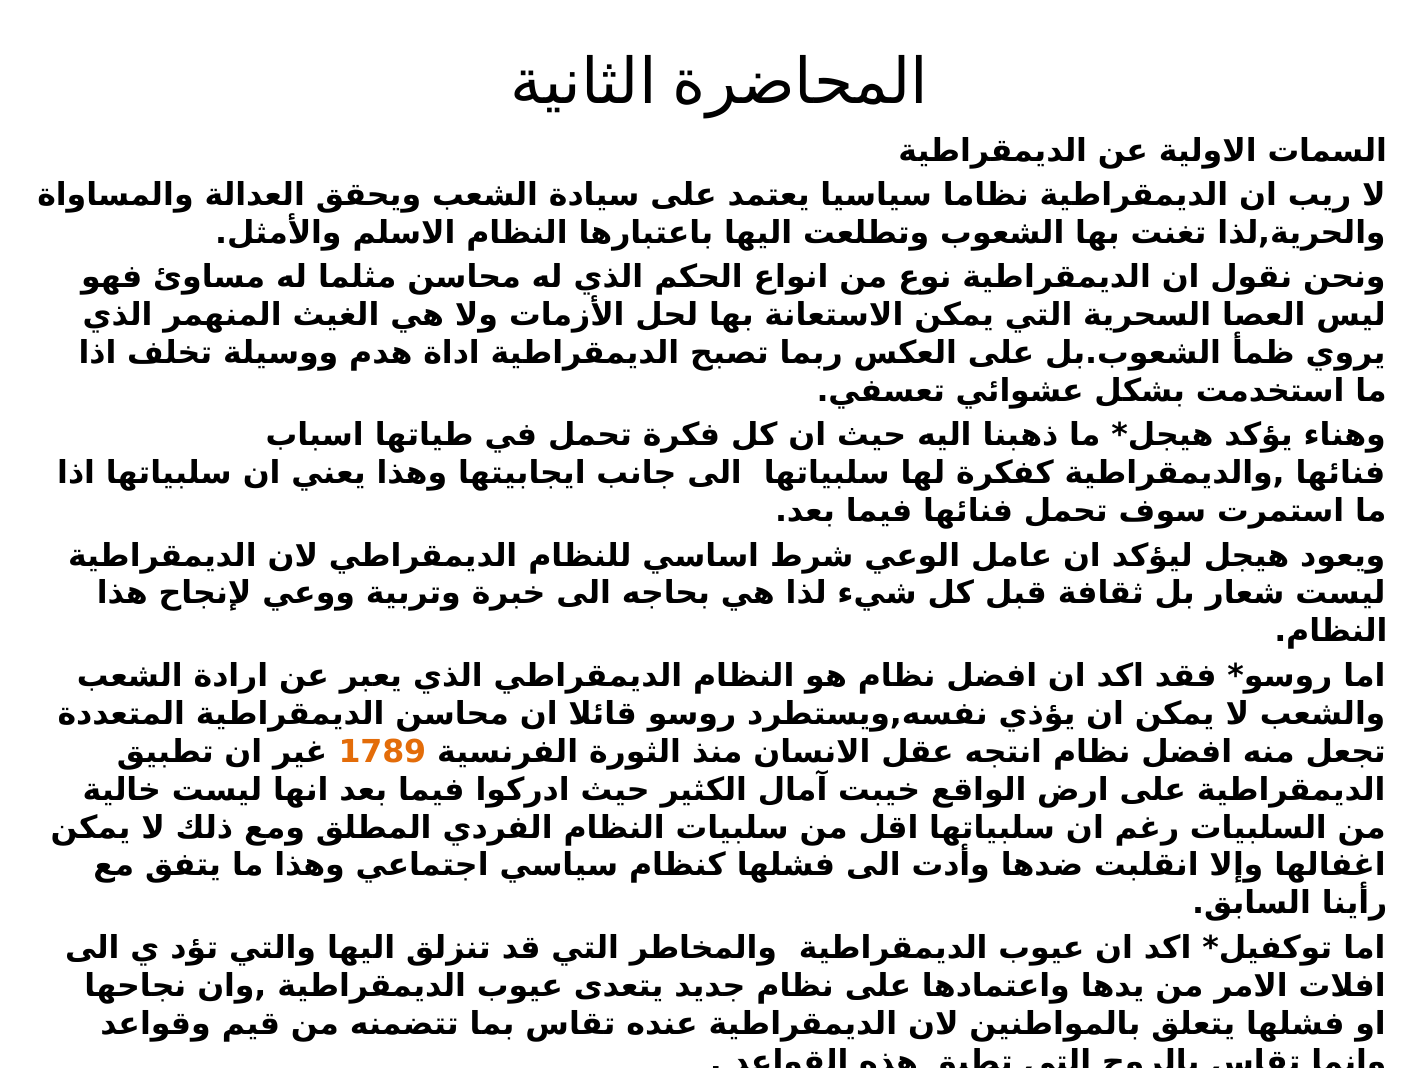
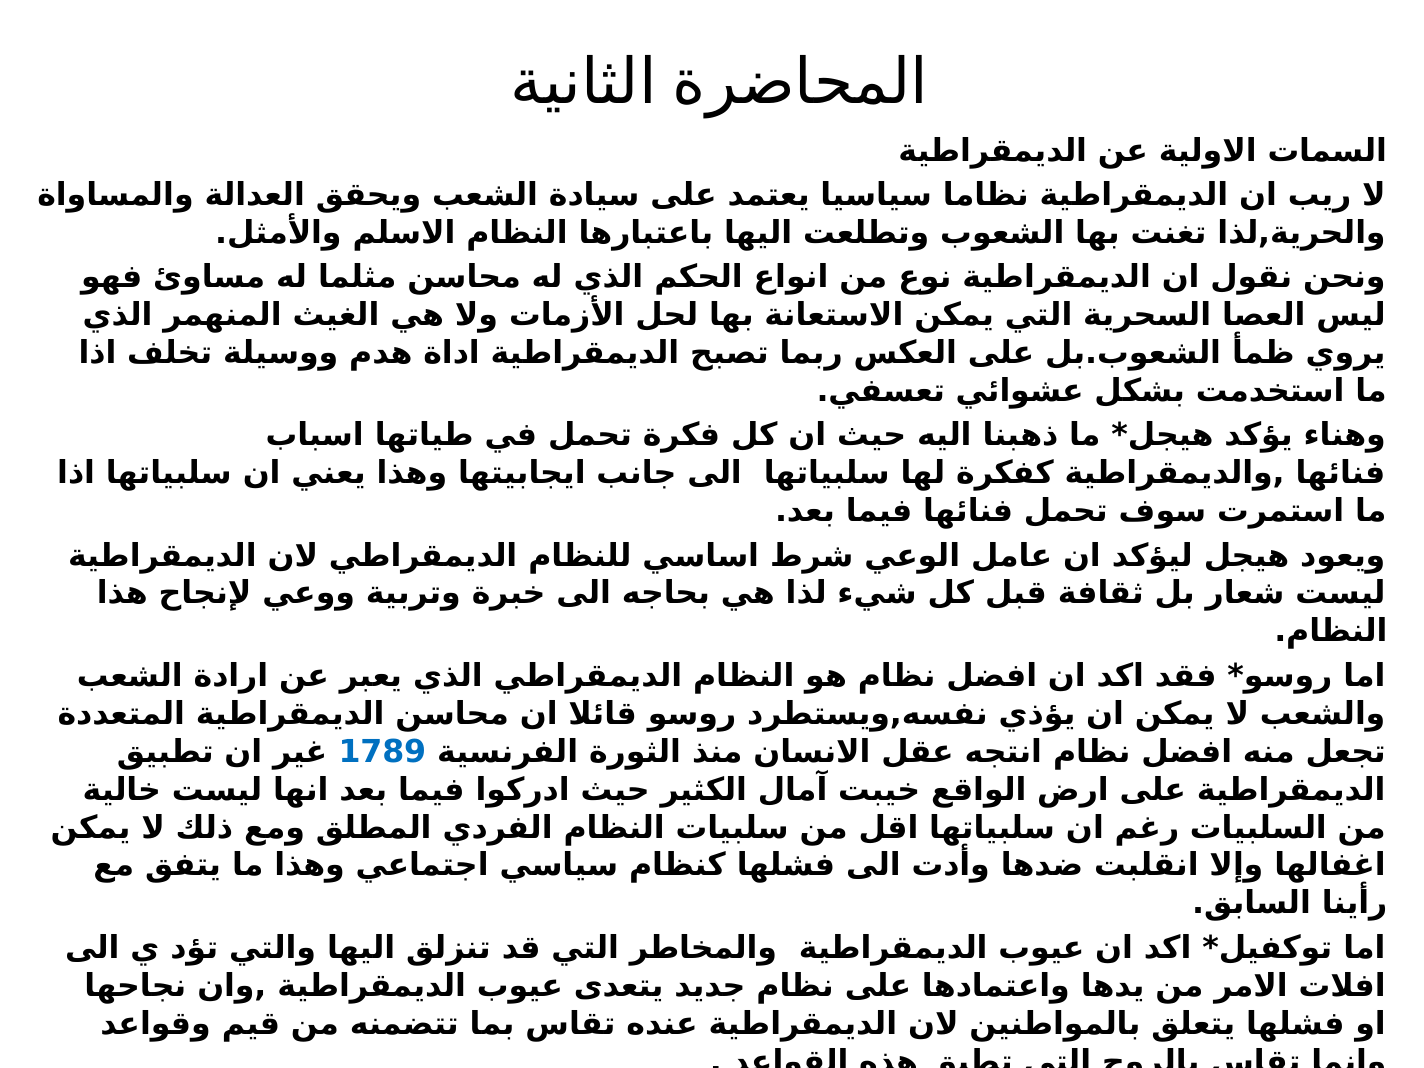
1789 colour: orange -> blue
